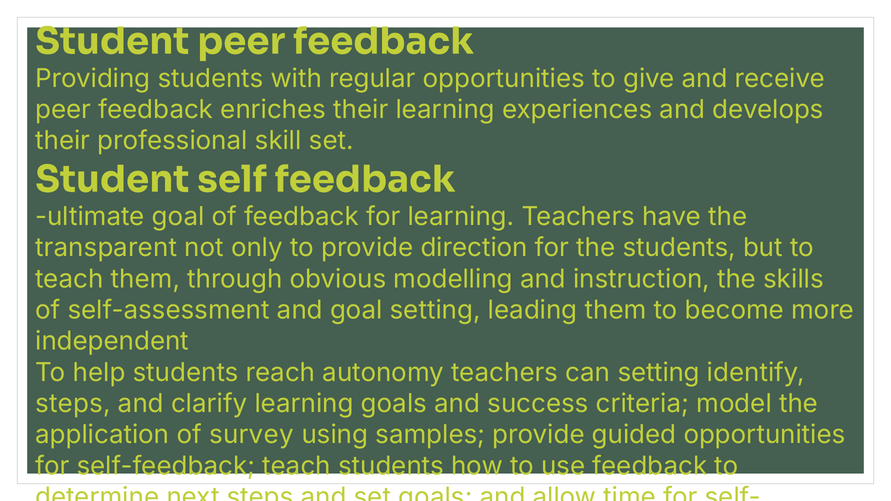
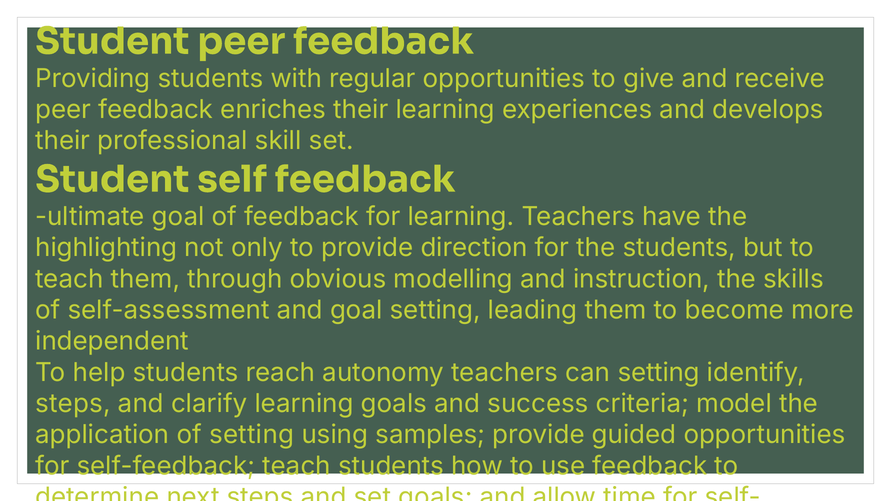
transparent: transparent -> highlighting
of survey: survey -> setting
